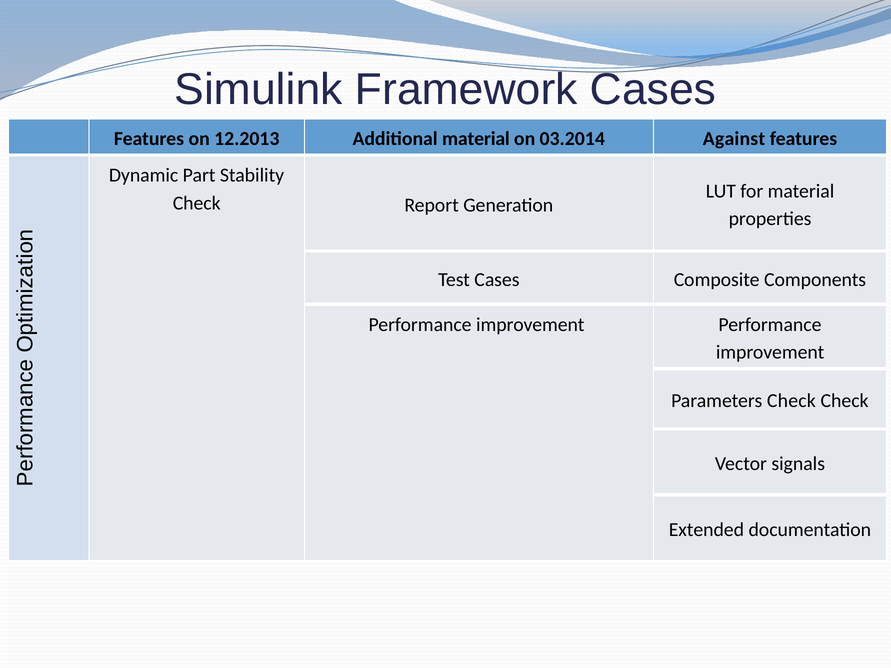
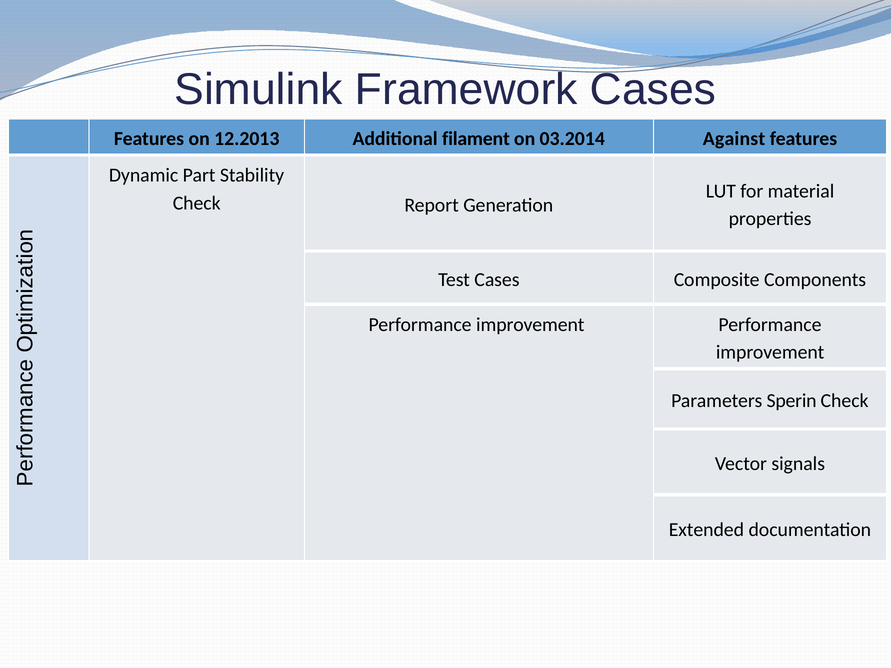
Additional material: material -> filament
Parameters Check: Check -> Sperin
